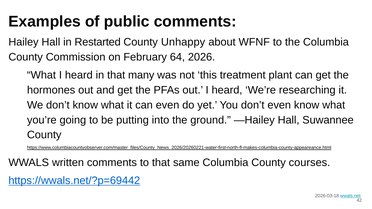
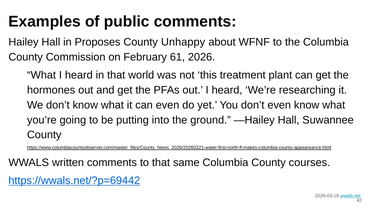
Restarted: Restarted -> Proposes
64: 64 -> 61
many: many -> world
